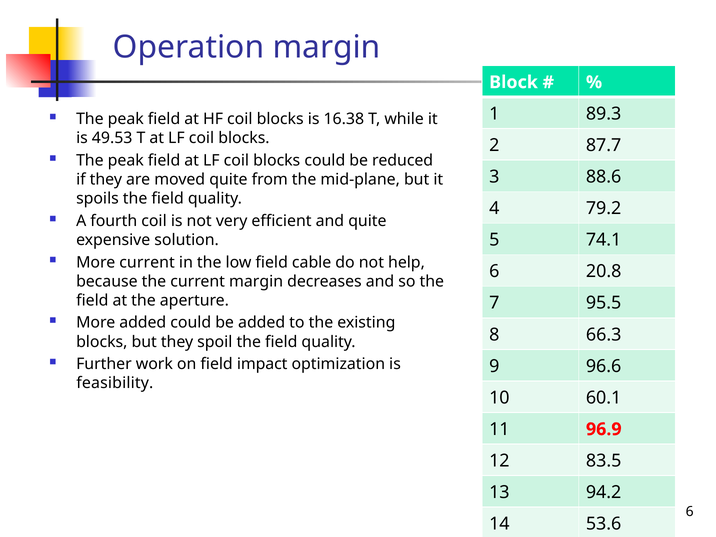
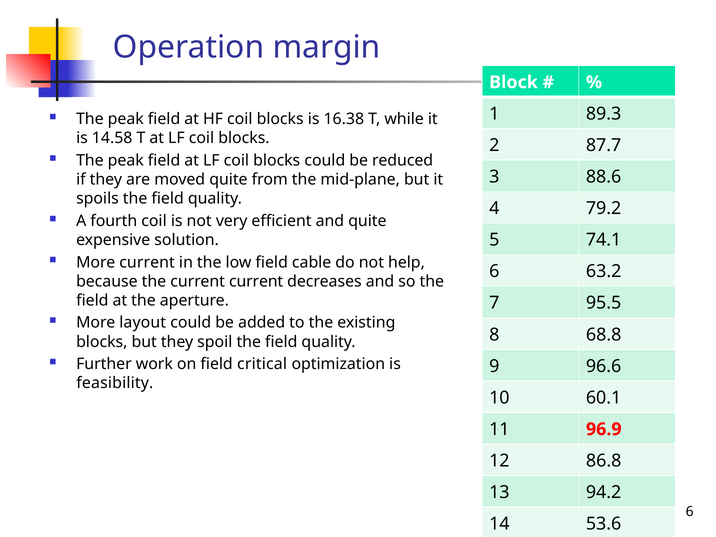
49.53: 49.53 -> 14.58
20.8: 20.8 -> 63.2
current margin: margin -> current
More added: added -> layout
66.3: 66.3 -> 68.8
impact: impact -> critical
83.5: 83.5 -> 86.8
